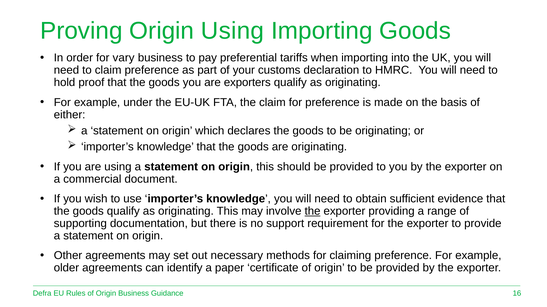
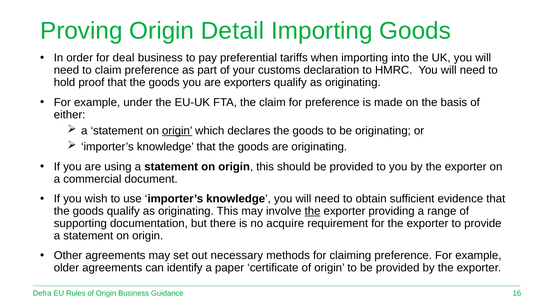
Origin Using: Using -> Detail
vary: vary -> deal
origin at (177, 131) underline: none -> present
support: support -> acquire
